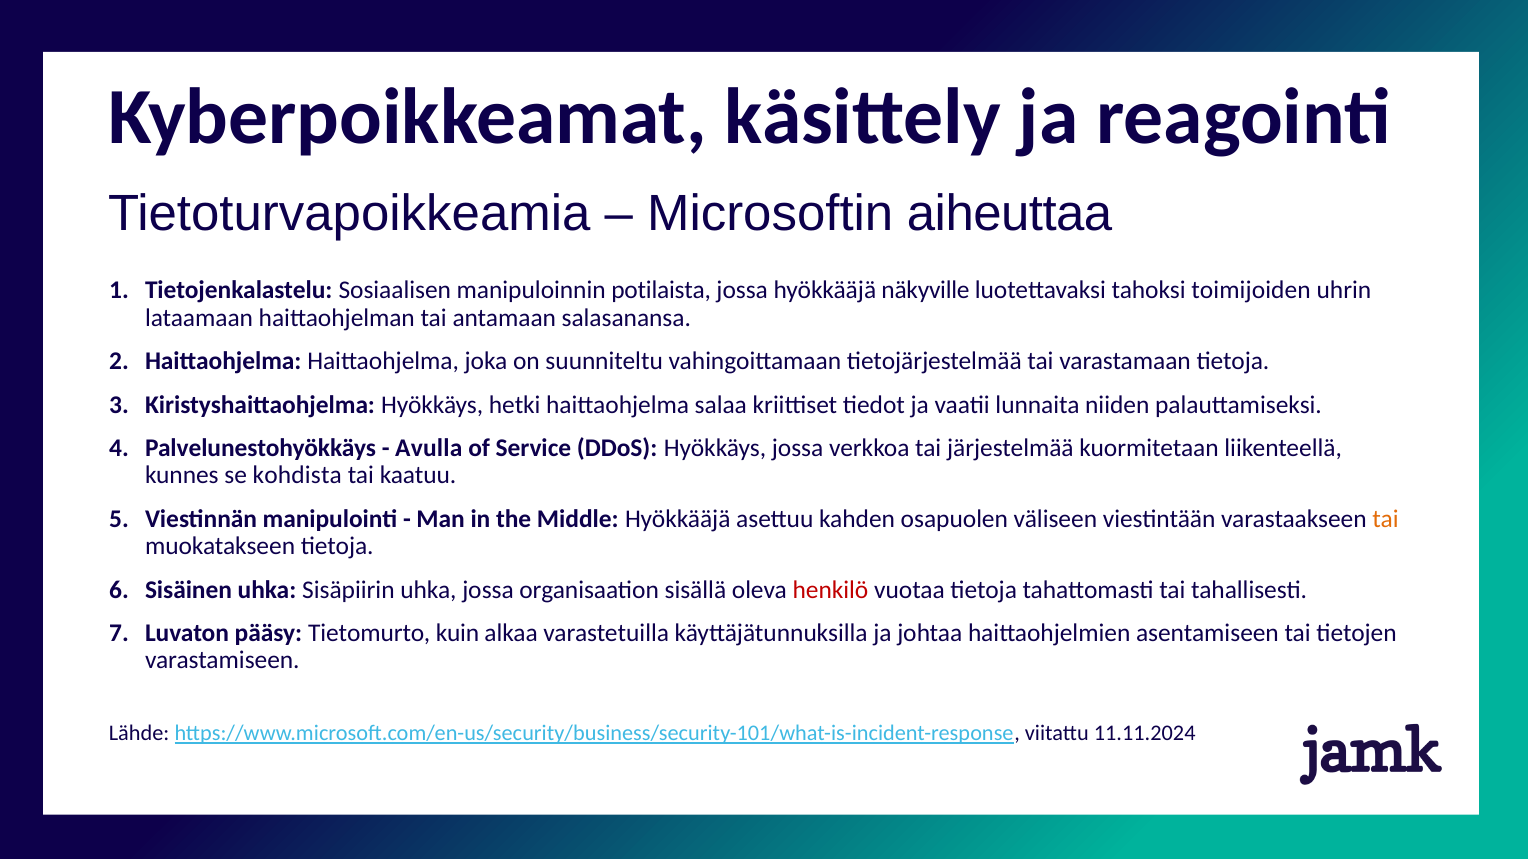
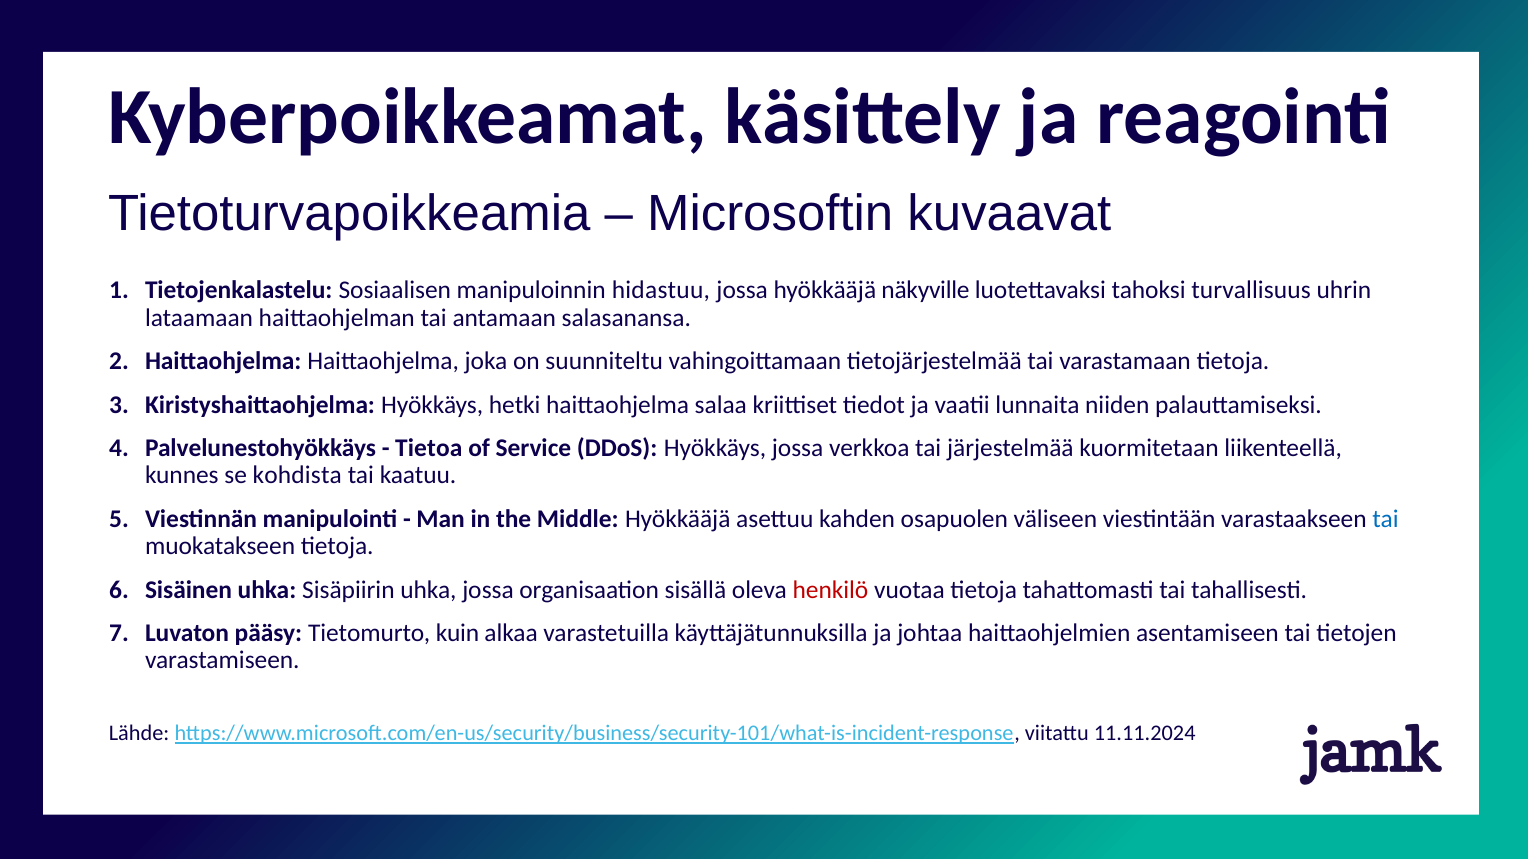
aiheuttaa: aiheuttaa -> kuvaavat
potilaista: potilaista -> hidastuu
toimijoiden: toimijoiden -> turvallisuus
Avulla: Avulla -> Tietoa
tai at (1385, 519) colour: orange -> blue
